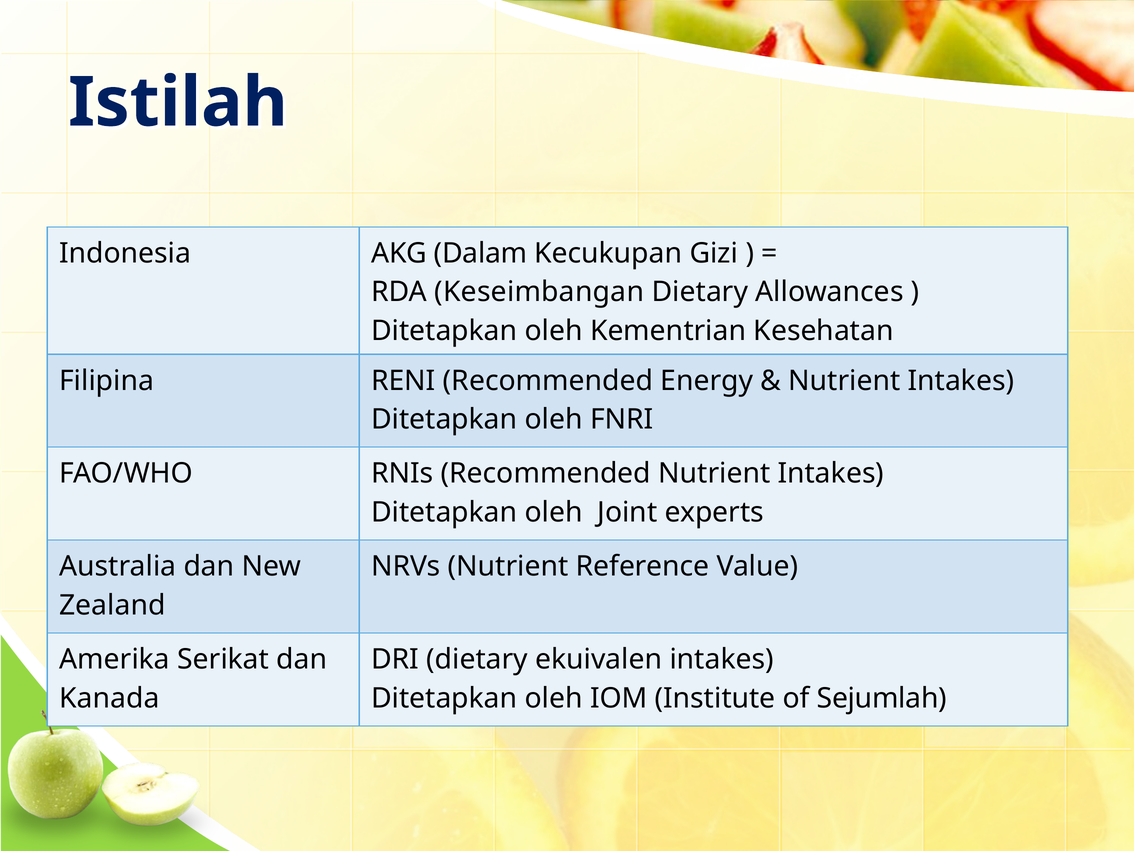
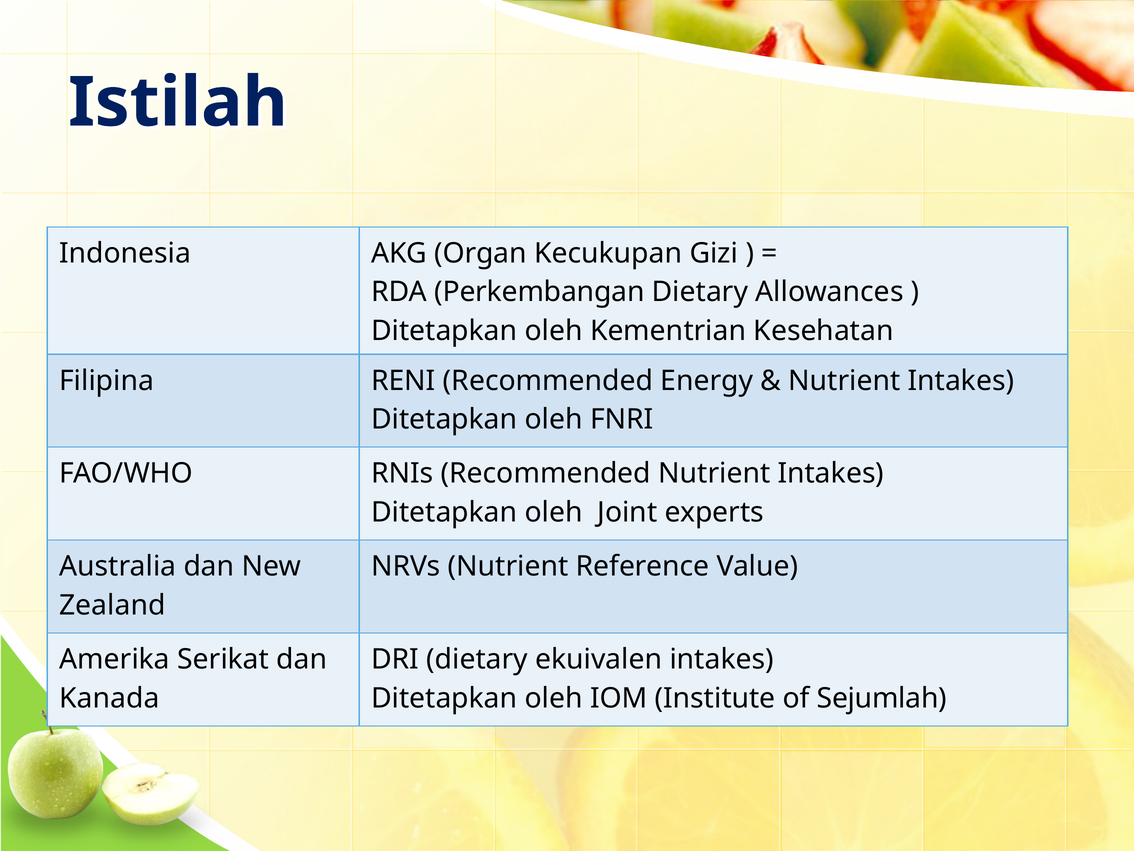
Dalam: Dalam -> Organ
Keseimbangan: Keseimbangan -> Perkembangan
